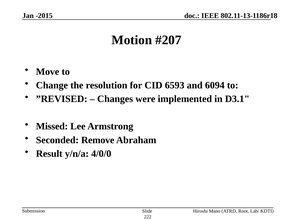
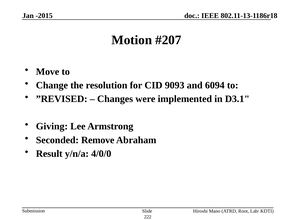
6593: 6593 -> 9093
Missed: Missed -> Giving
